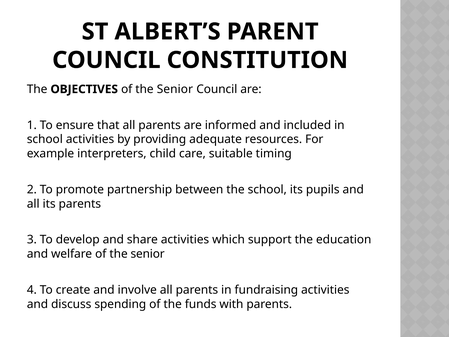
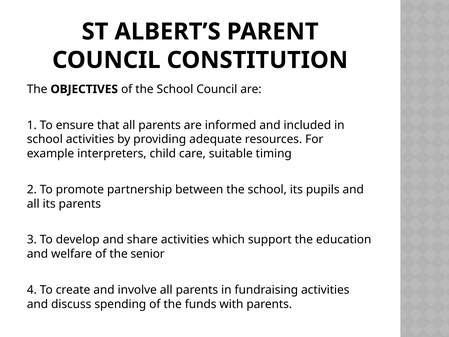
OBJECTIVES of the Senior: Senior -> School
